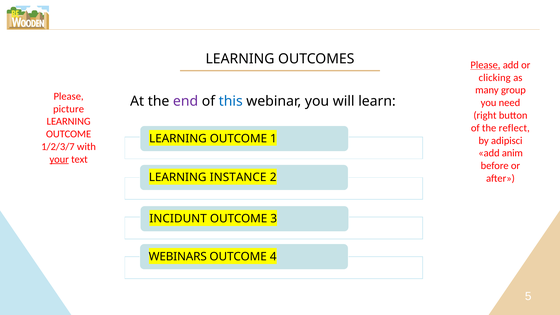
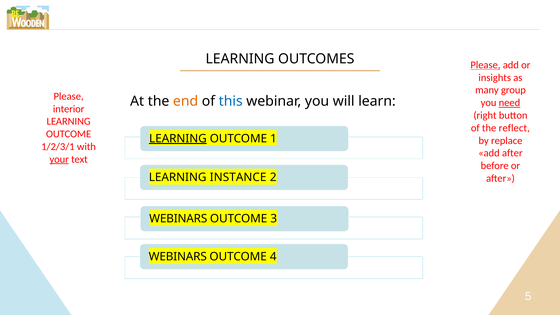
clicking: clicking -> insights
end colour: purple -> orange
need underline: none -> present
picture: picture -> interior
LEARNING at (178, 138) underline: none -> present
adipisci: adipisci -> replace
1/2/3/7: 1/2/3/7 -> 1/2/3/1
add anim: anim -> after
INCIDUNT at (178, 219): INCIDUNT -> WEBINARS
